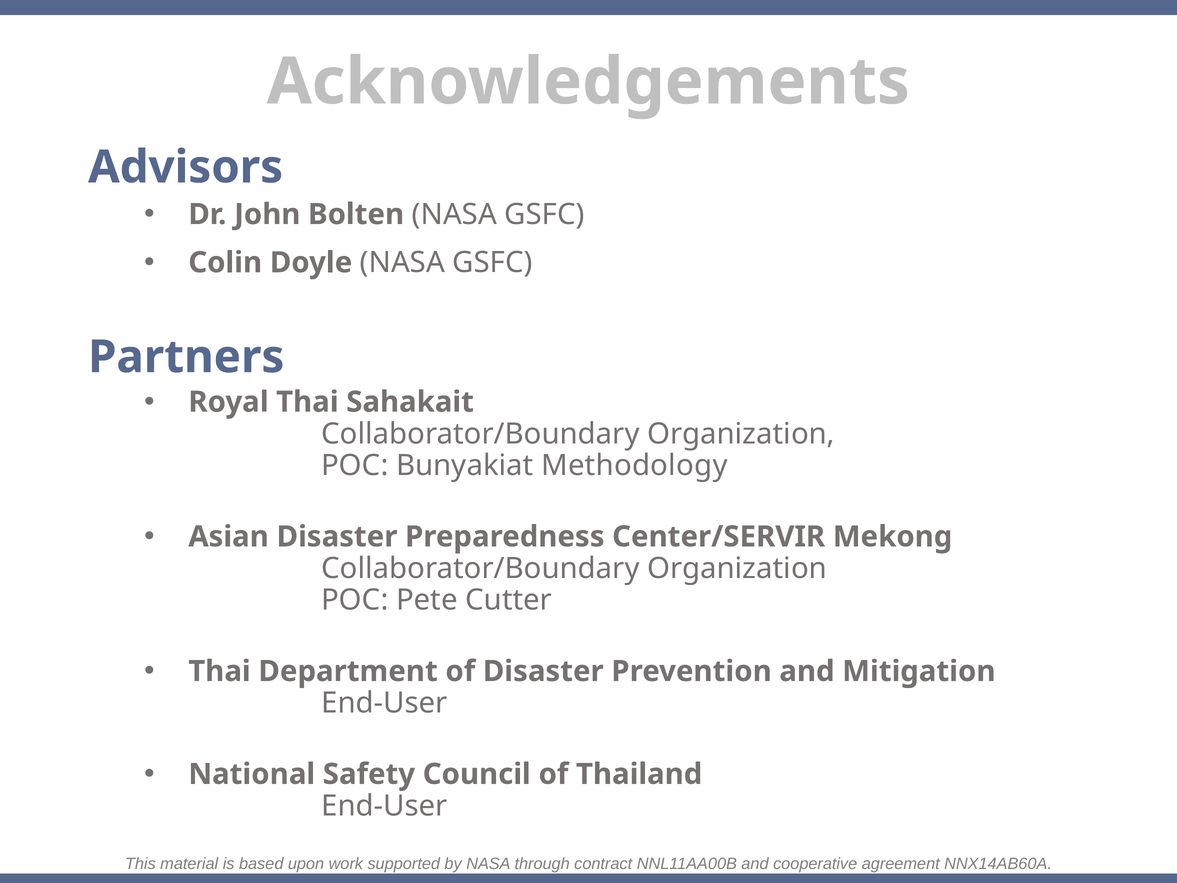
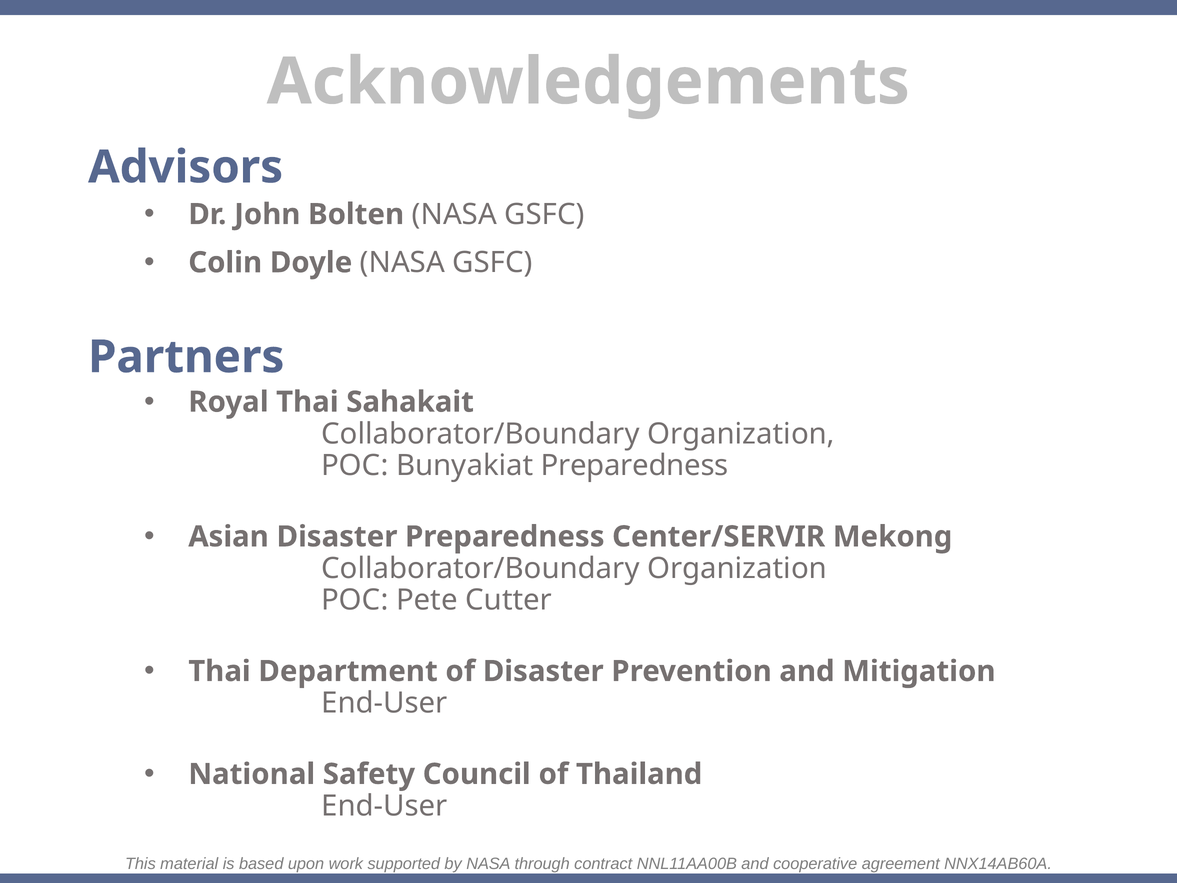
Bunyakiat Methodology: Methodology -> Preparedness
